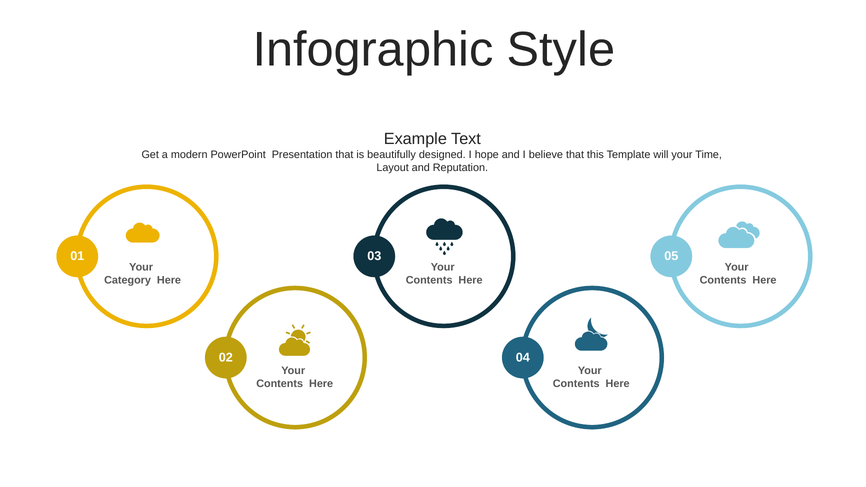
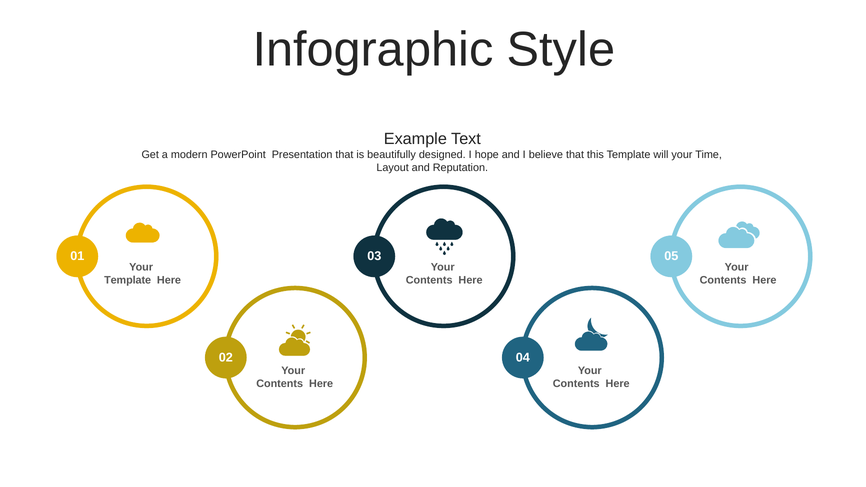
Category at (128, 280): Category -> Template
